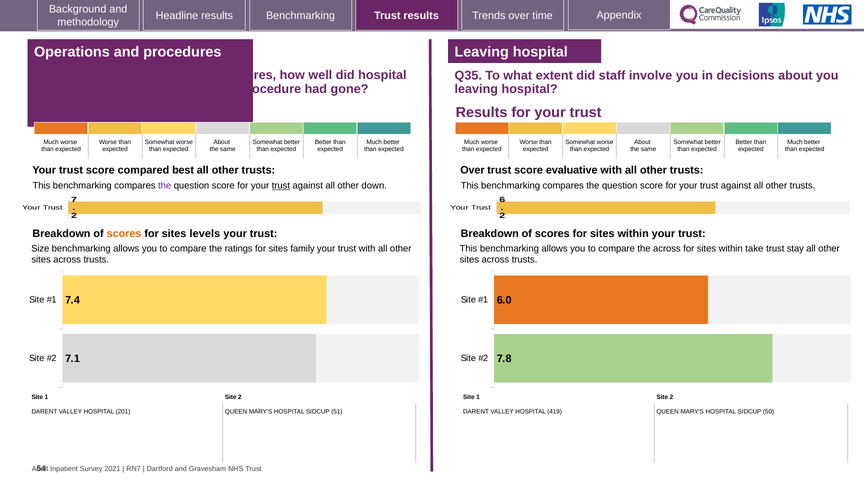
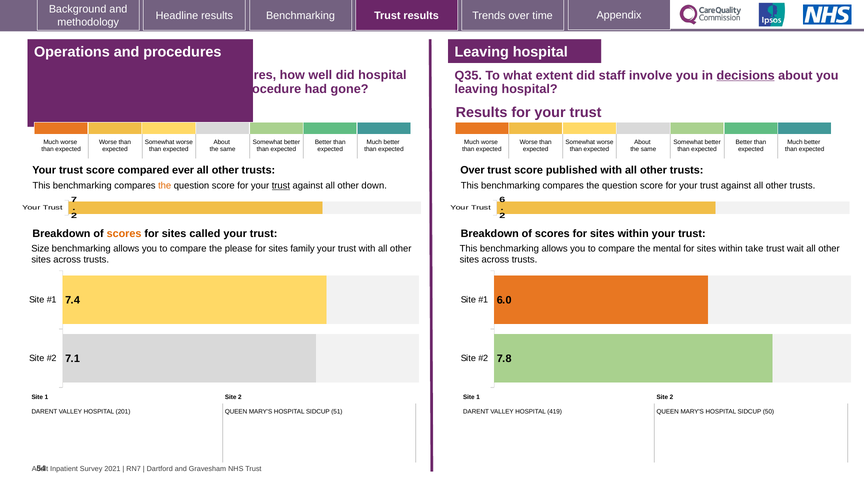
decisions underline: none -> present
best: best -> ever
evaluative: evaluative -> published
the at (165, 186) colour: purple -> orange
levels: levels -> called
ratings: ratings -> please
the across: across -> mental
stay: stay -> wait
